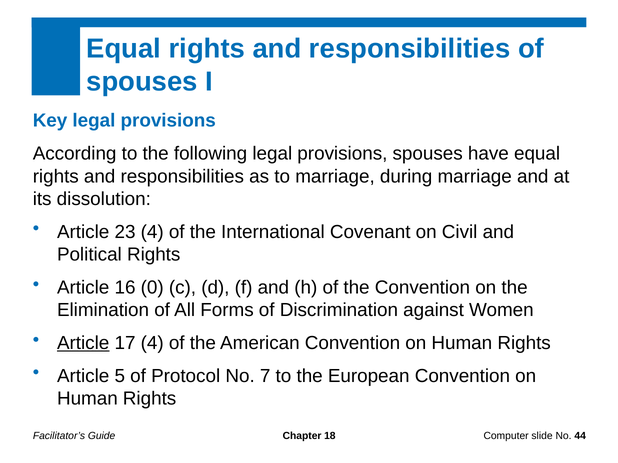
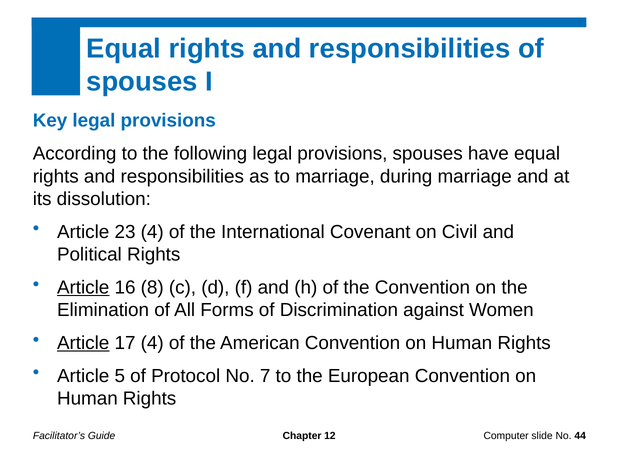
Article at (83, 288) underline: none -> present
0: 0 -> 8
18: 18 -> 12
